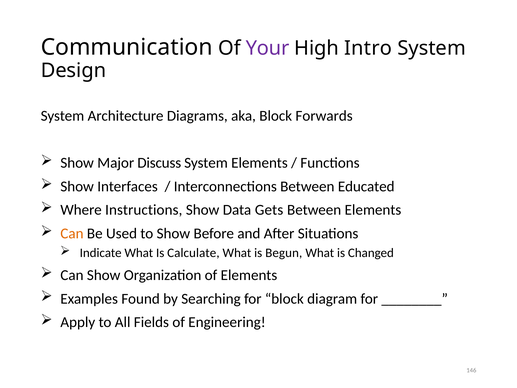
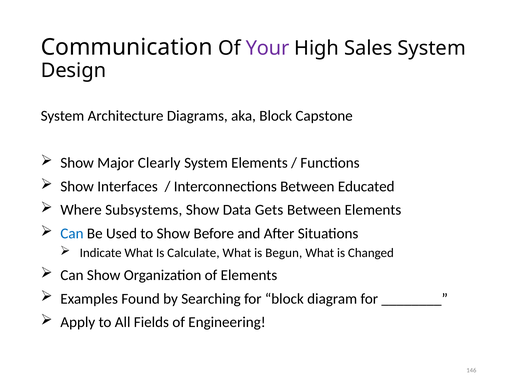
Intro: Intro -> Sales
Forwards: Forwards -> Capstone
Discuss: Discuss -> Clearly
Instructions: Instructions -> Subsystems
Can at (72, 233) colour: orange -> blue
